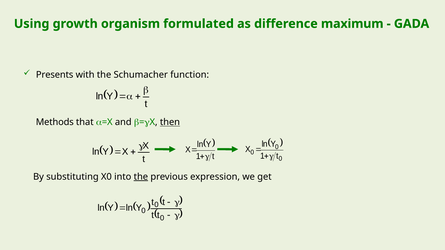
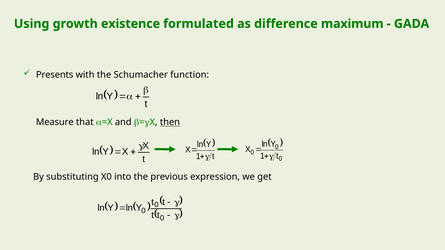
organism: organism -> existence
Methods: Methods -> Measure
the at (141, 177) underline: present -> none
